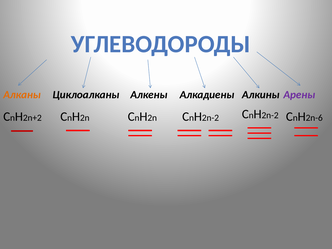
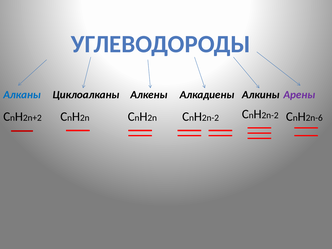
Алканы colour: orange -> blue
